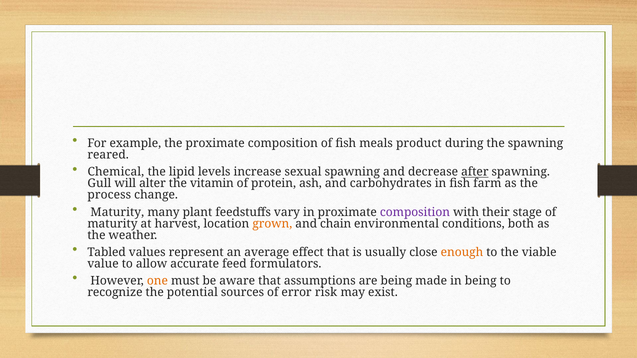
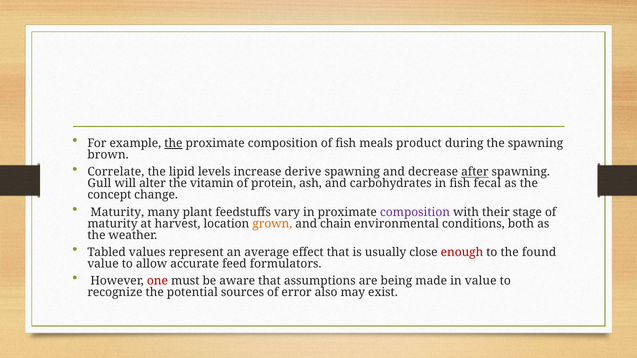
the at (173, 144) underline: none -> present
reared: reared -> brown
Chemical: Chemical -> Correlate
sexual: sexual -> derive
farm: farm -> fecal
process: process -> concept
enough colour: orange -> red
viable: viable -> found
one colour: orange -> red
in being: being -> value
risk: risk -> also
